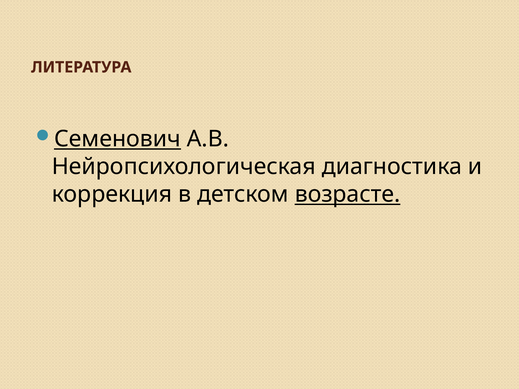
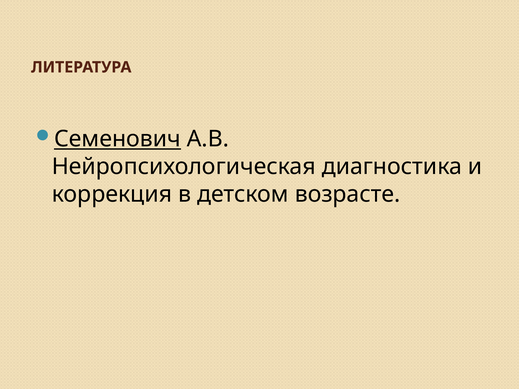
возрасте underline: present -> none
